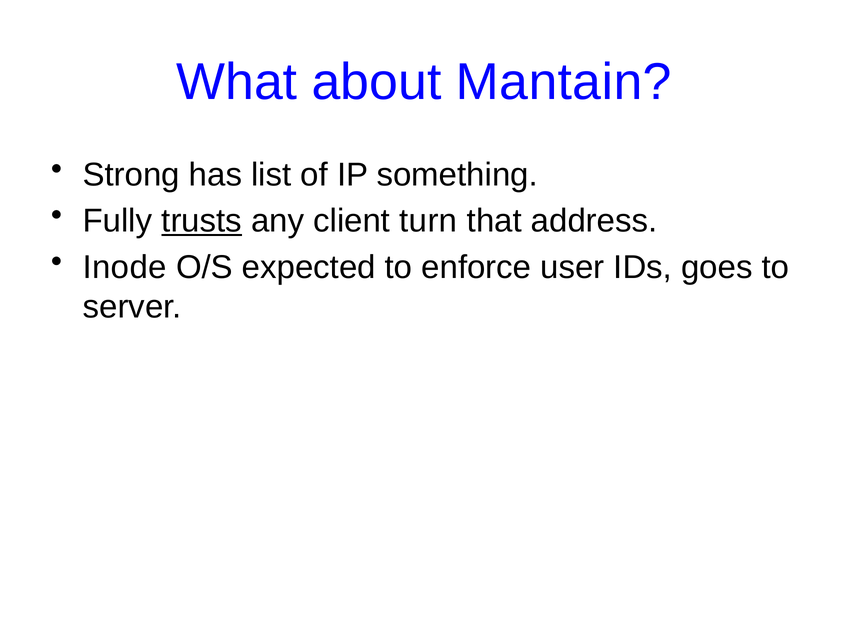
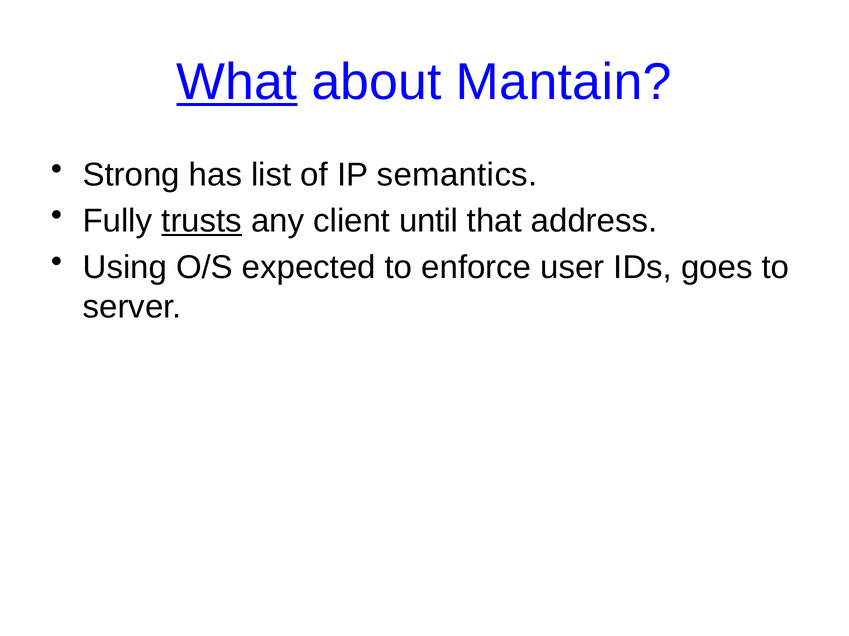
What underline: none -> present
something: something -> semantics
turn: turn -> until
Inode: Inode -> Using
